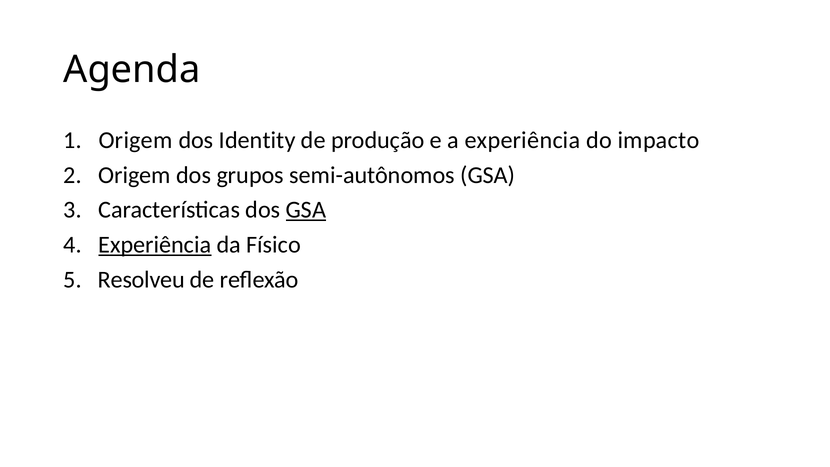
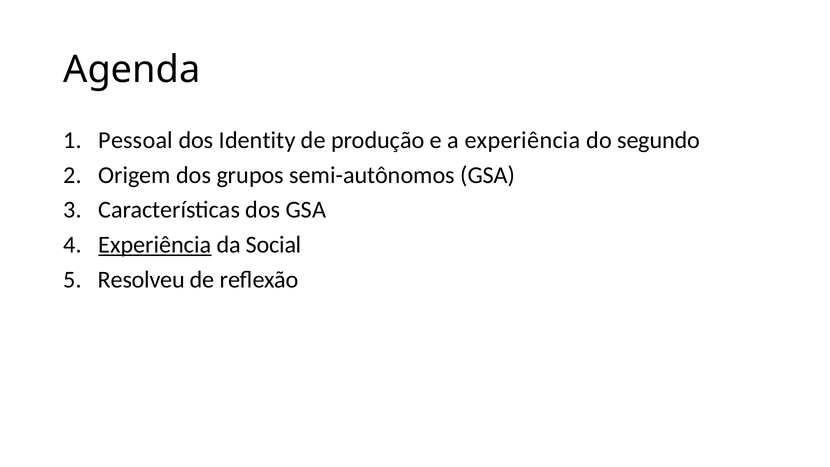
Origem at (136, 140): Origem -> Pessoal
impacto: impacto -> segundo
GSA at (306, 210) underline: present -> none
Físico: Físico -> Social
